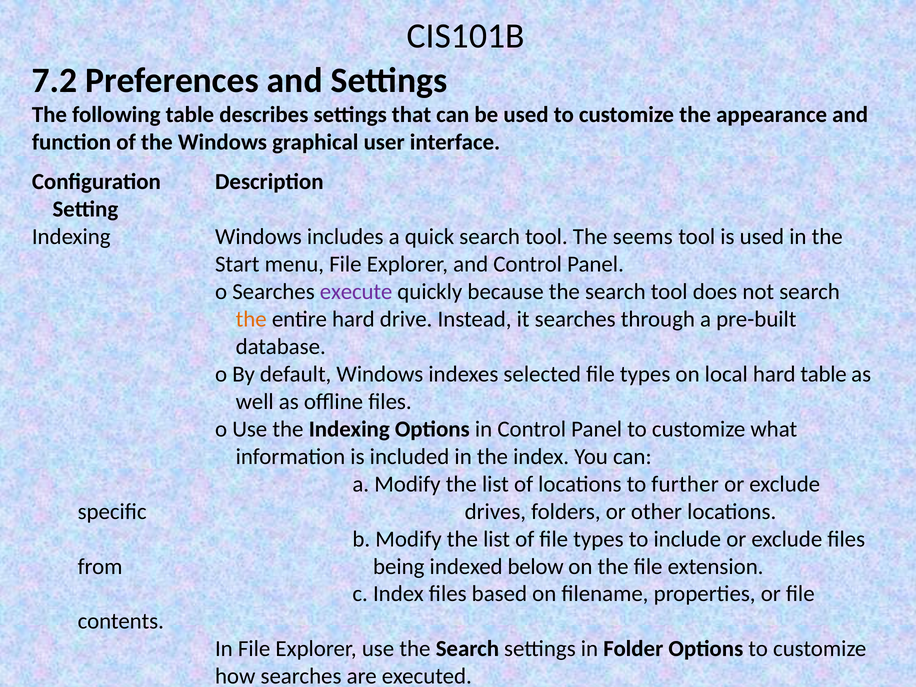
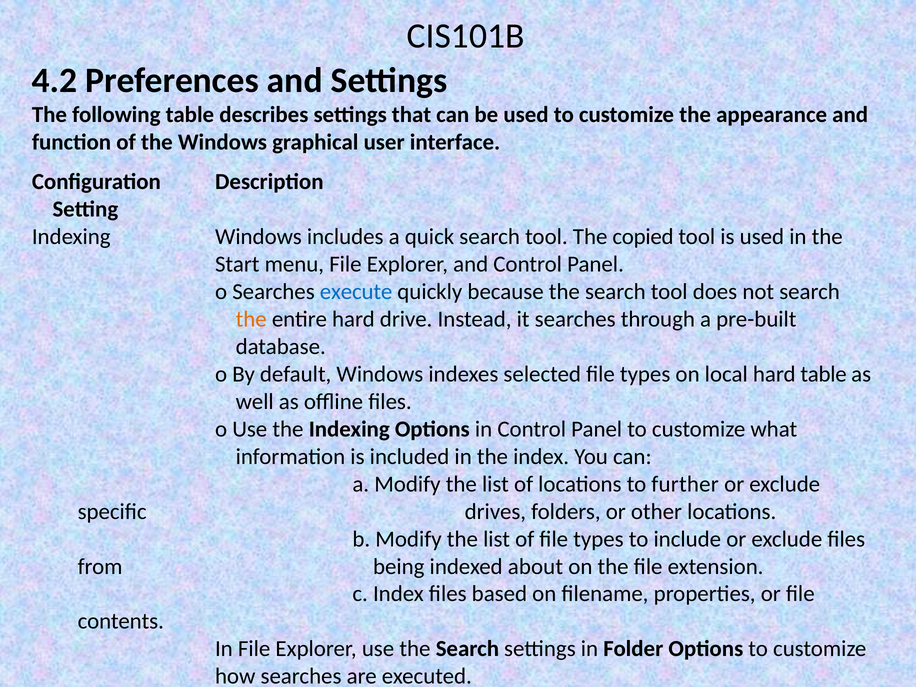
7.2: 7.2 -> 4.2
seems: seems -> copied
execute colour: purple -> blue
below: below -> about
